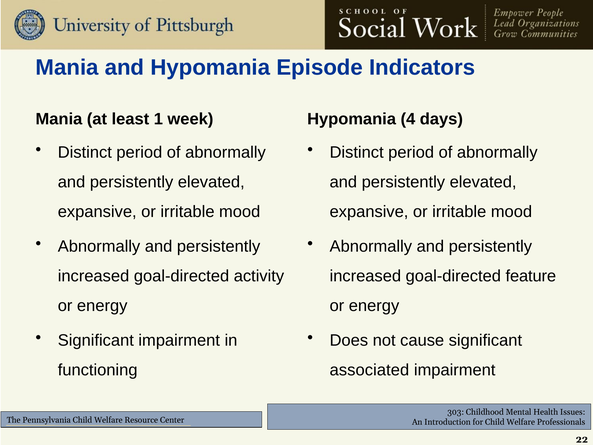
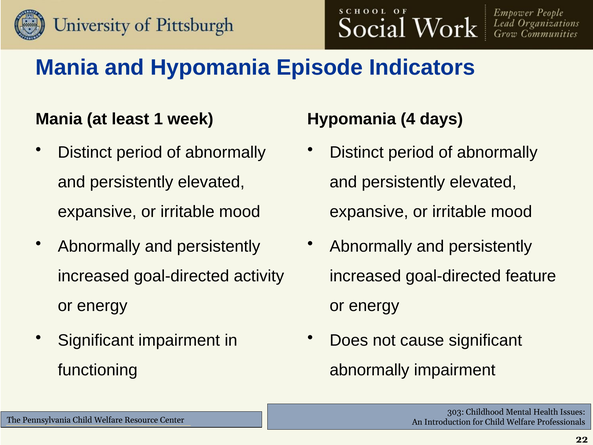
associated at (369, 370): associated -> abnormally
